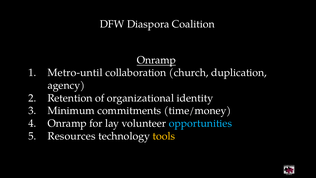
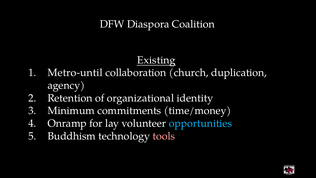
Onramp at (156, 60): Onramp -> Existing
Resources: Resources -> Buddhism
tools colour: yellow -> pink
